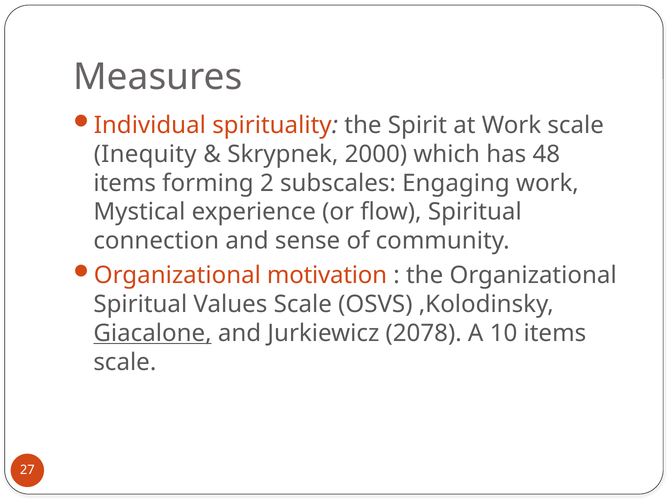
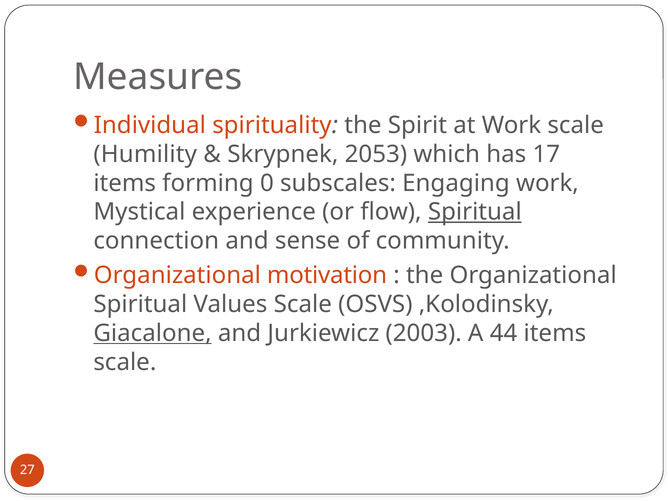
Inequity: Inequity -> Humility
2000: 2000 -> 2053
48: 48 -> 17
2: 2 -> 0
Spiritual at (475, 212) underline: none -> present
2078: 2078 -> 2003
10: 10 -> 44
